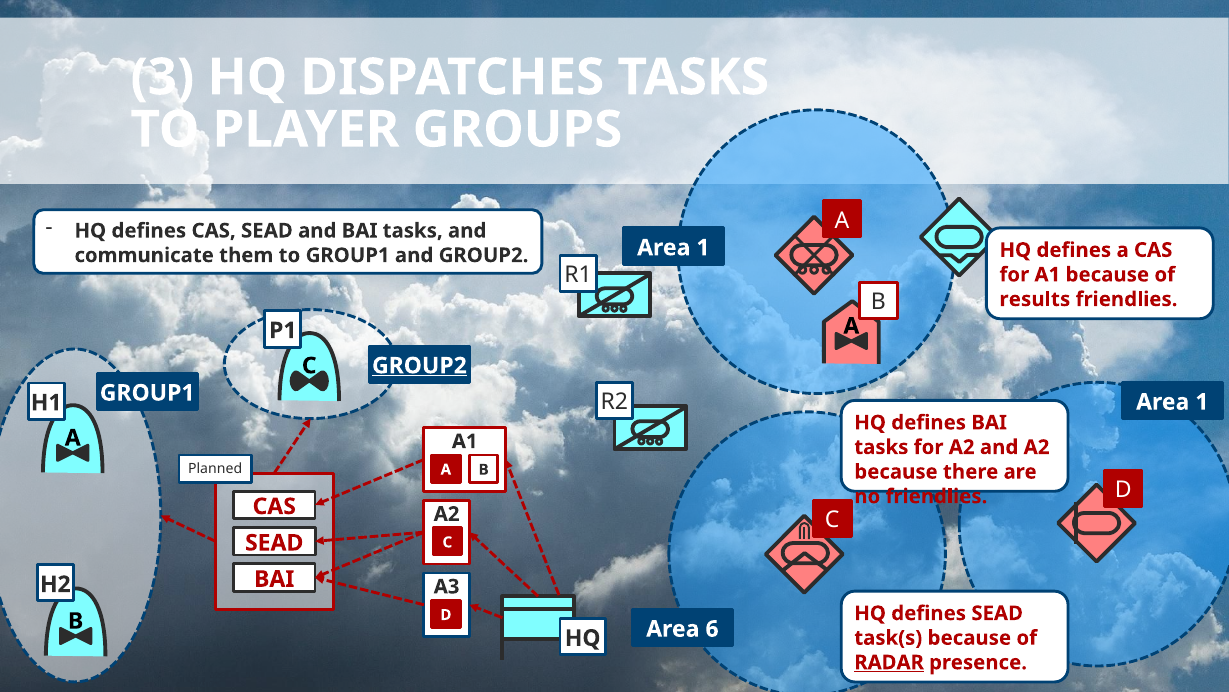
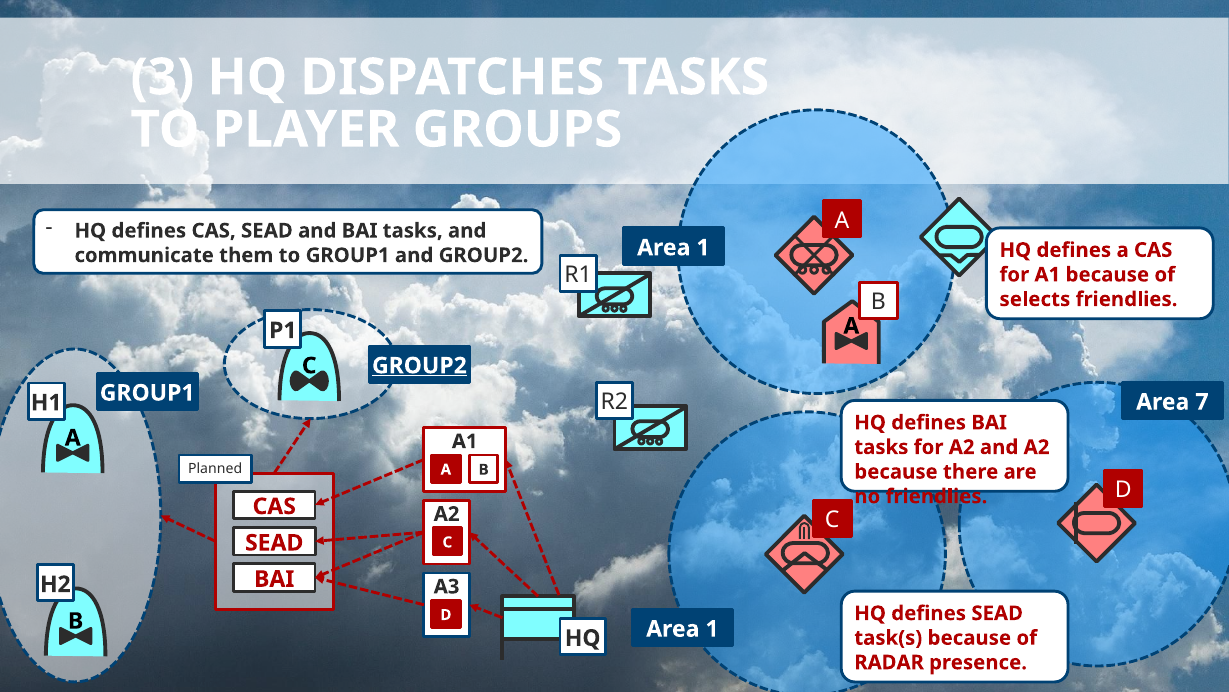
results: results -> selects
1 at (1202, 402): 1 -> 7
6 at (712, 628): 6 -> 1
RADAR underline: present -> none
